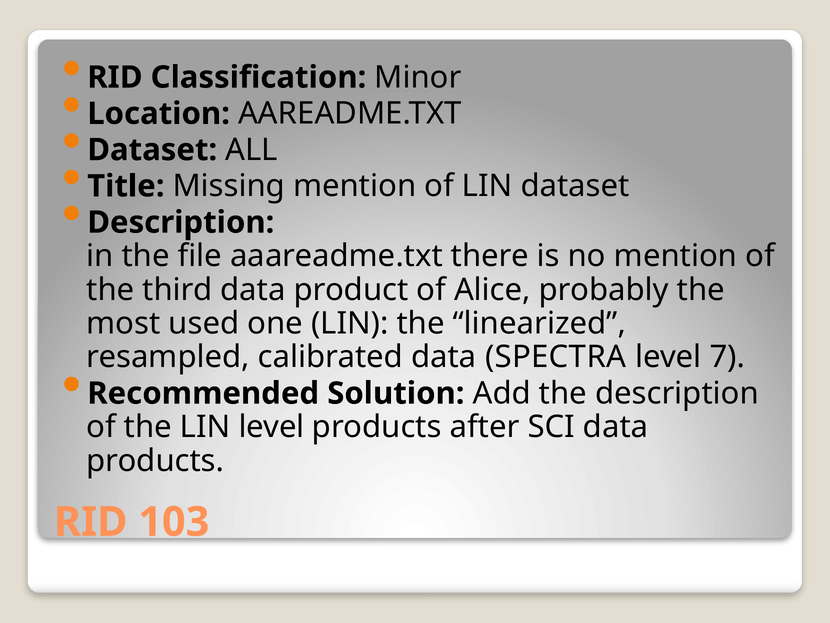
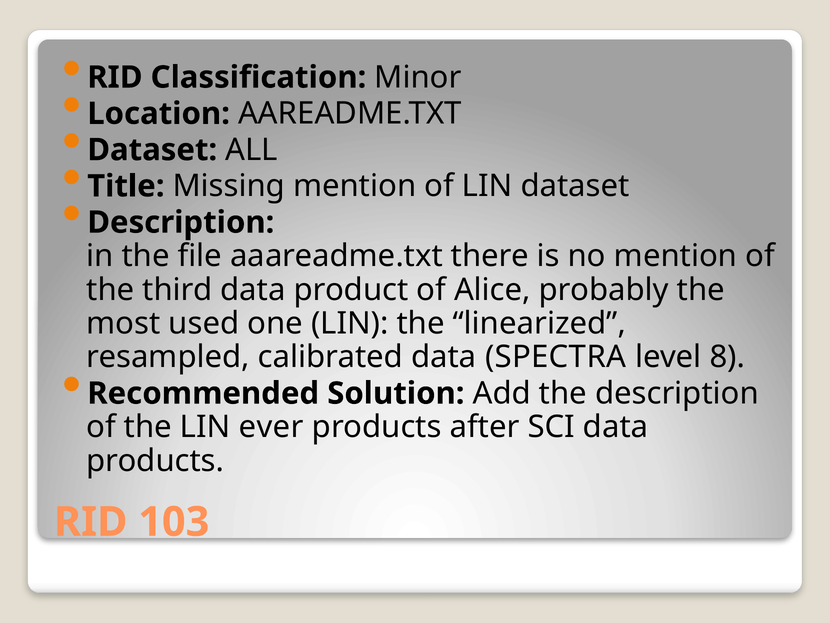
7: 7 -> 8
LIN level: level -> ever
